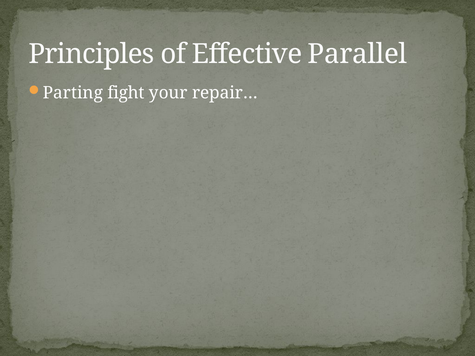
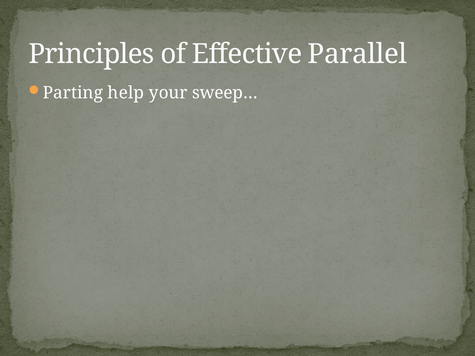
fight: fight -> help
repair…: repair… -> sweep…
